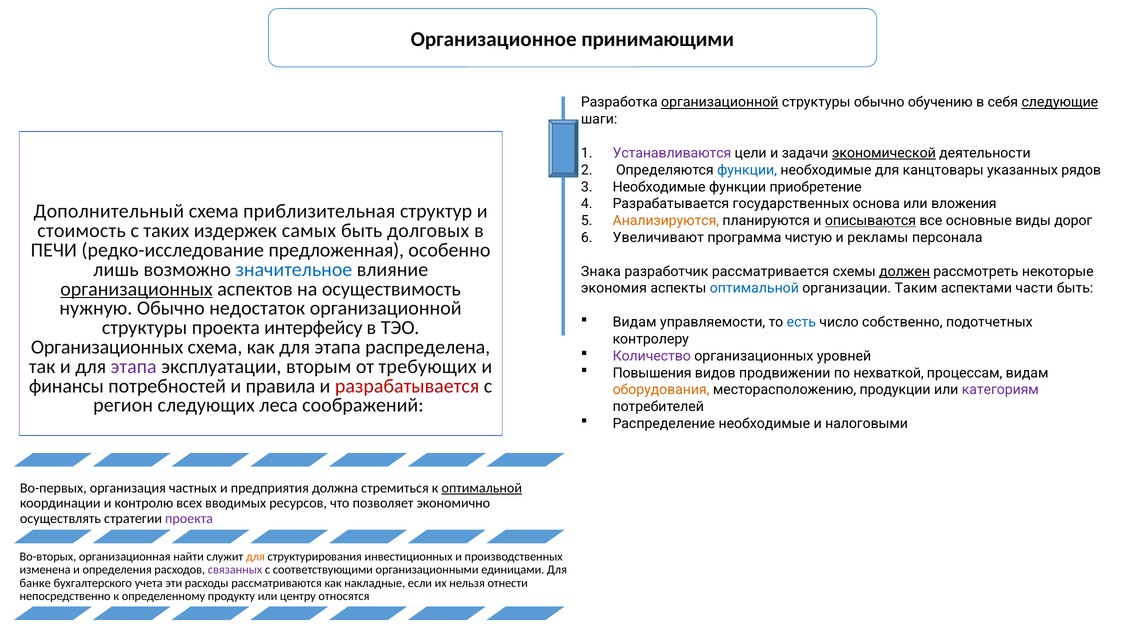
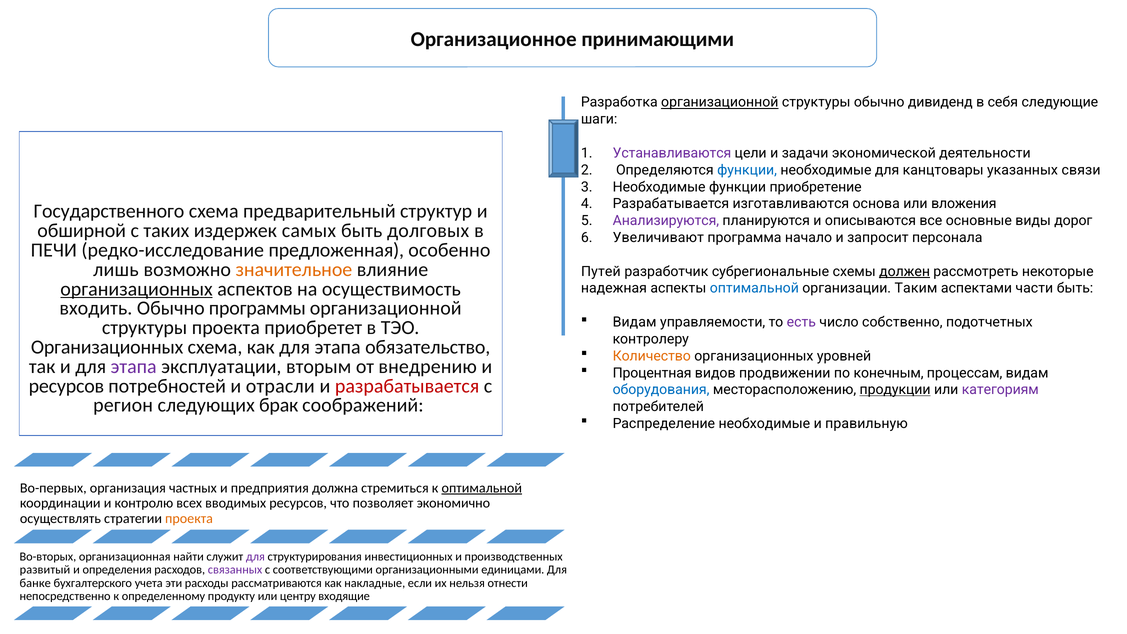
обучению: обучению -> дивиденд
следующие underline: present -> none
экономической underline: present -> none
рядов: рядов -> связи
государственных: государственных -> изготавливаются
Дополнительный: Дополнительный -> Государственного
приблизительная: приблизительная -> предварительный
Анализируются colour: orange -> purple
описываются underline: present -> none
стоимость: стоимость -> обширной
чистую: чистую -> начало
рекламы: рекламы -> запросит
значительное colour: blue -> orange
Знака: Знака -> Путей
рассматривается: рассматривается -> субрегиональные
экономия: экономия -> надежная
нужную: нужную -> входить
недостаток: недостаток -> программы
есть colour: blue -> purple
интерфейсу: интерфейсу -> приобретет
распределена: распределена -> обязательство
Количество colour: purple -> orange
требующих: требующих -> внедрению
Повышения: Повышения -> Процентная
нехваткой: нехваткой -> конечным
финансы at (66, 386): финансы -> ресурсов
правила: правила -> отрасли
оборудования colour: orange -> blue
продукции underline: none -> present
леса: леса -> брак
налоговыми: налоговыми -> правильную
проекта at (189, 518) colour: purple -> orange
для at (255, 556) colour: orange -> purple
изменена: изменена -> развитый
относятся: относятся -> входящие
